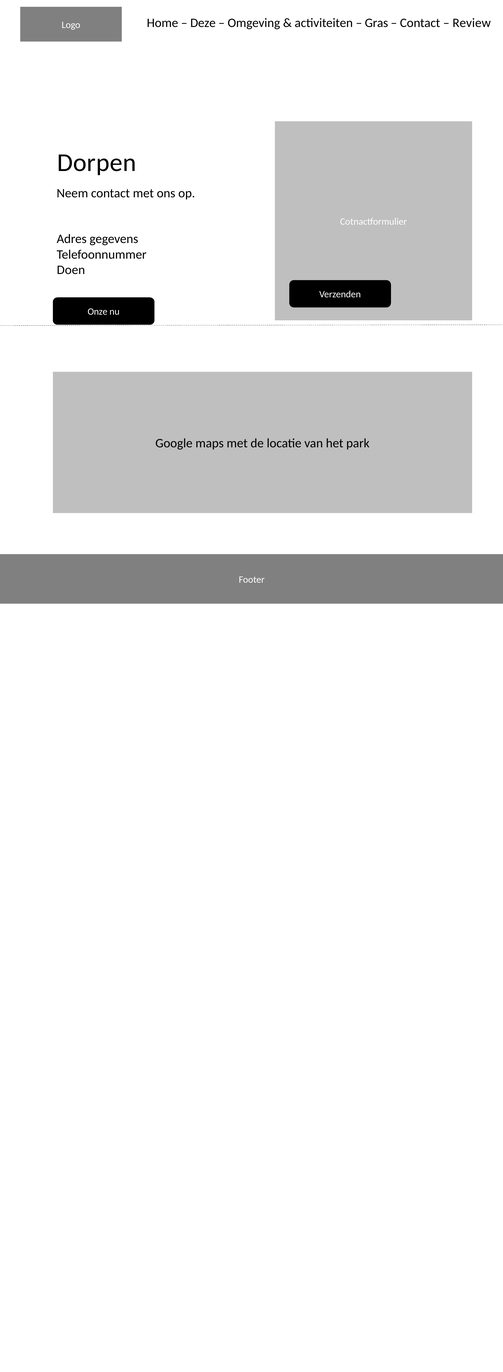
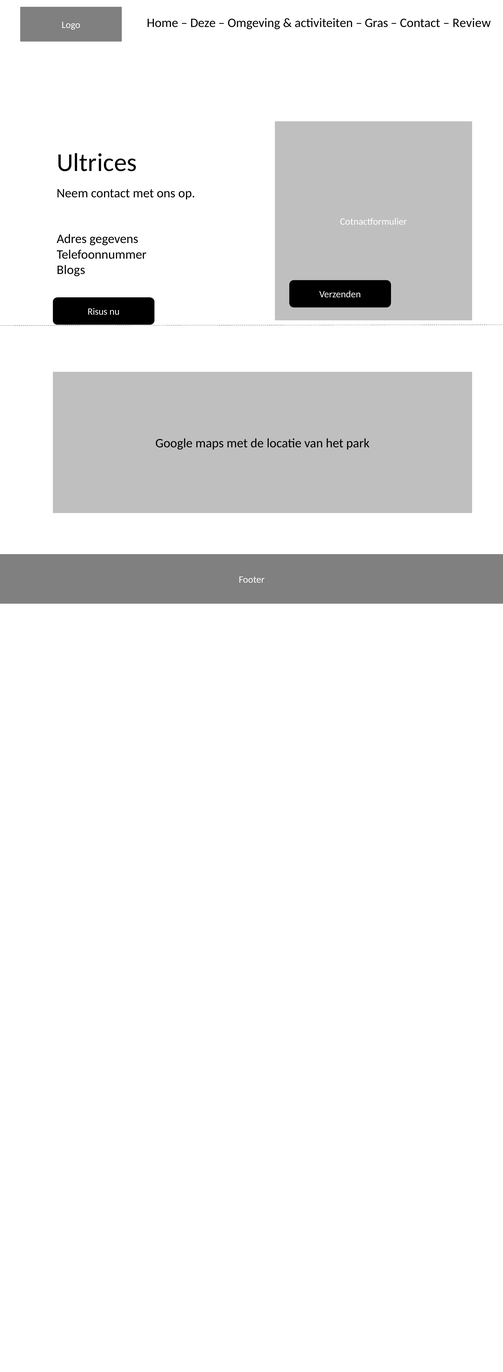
Dorpen: Dorpen -> Ultrices
Doen: Doen -> Blogs
Onze: Onze -> Risus
